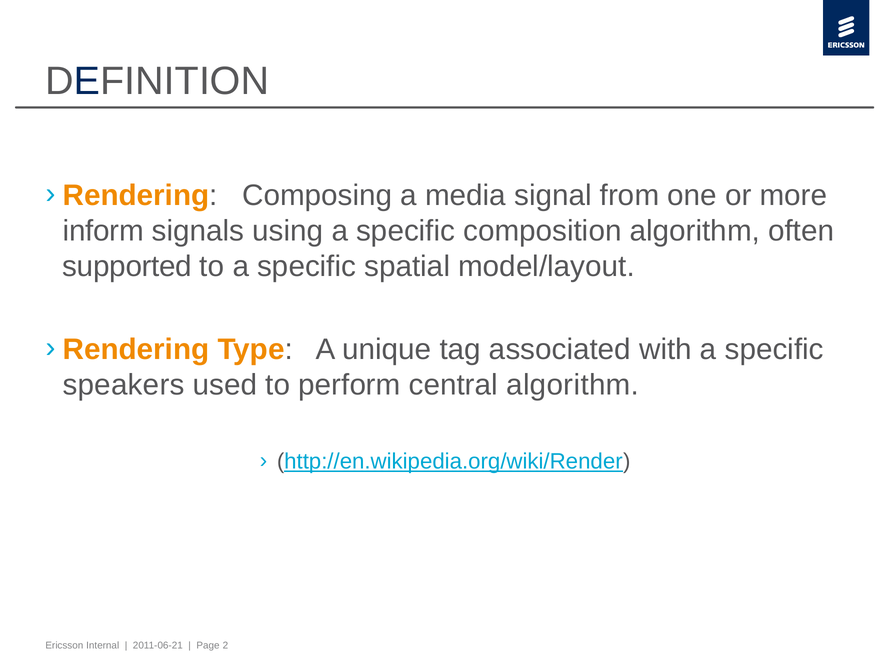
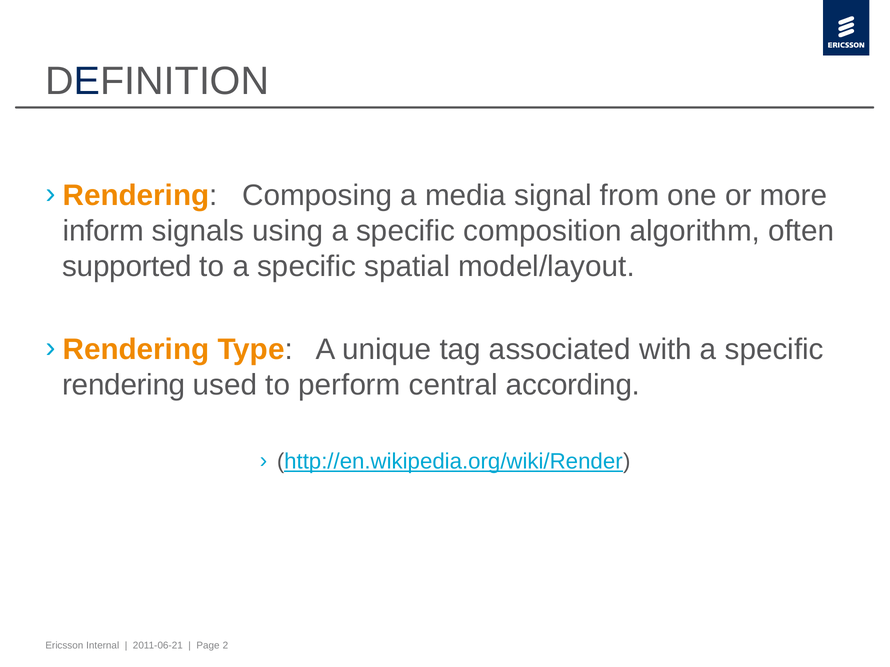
speakers: speakers -> rendering
central algorithm: algorithm -> according
